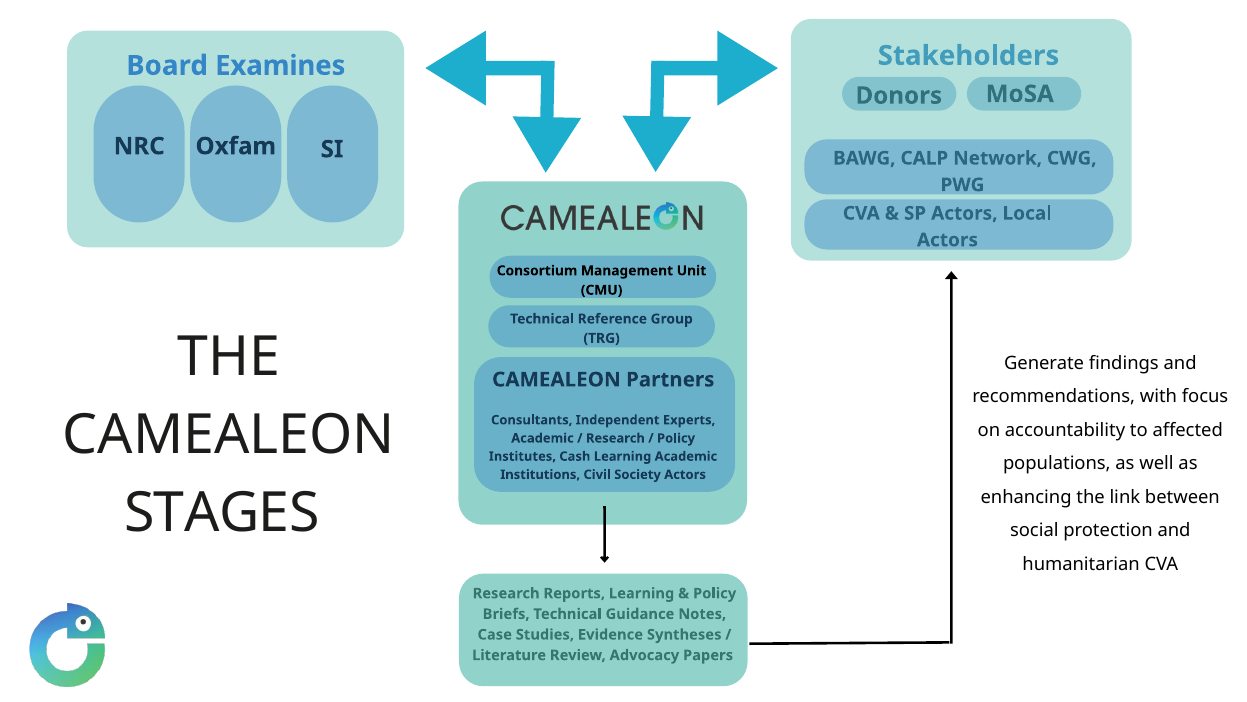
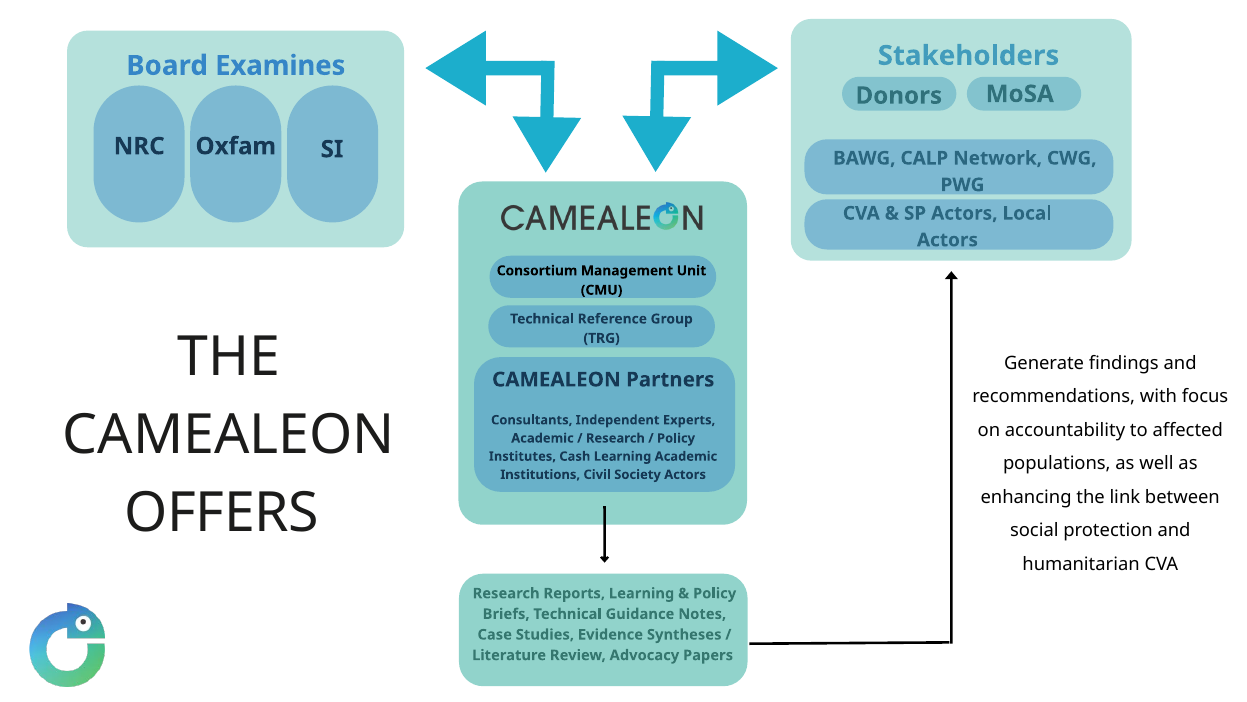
STAGES: STAGES -> OFFERS
